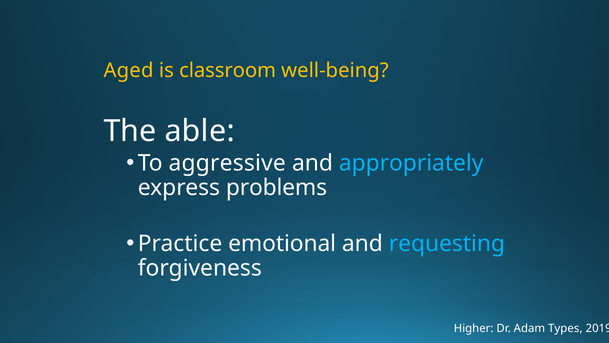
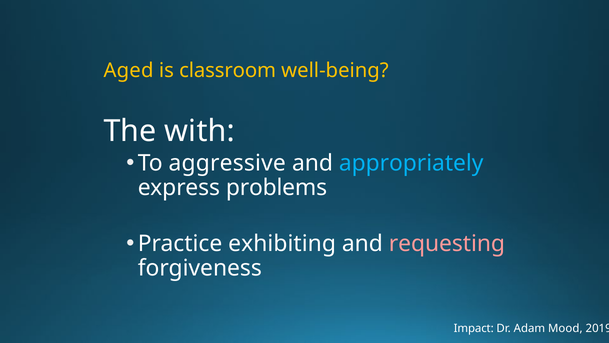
able: able -> with
emotional: emotional -> exhibiting
requesting colour: light blue -> pink
Higher: Higher -> Impact
Types: Types -> Mood
